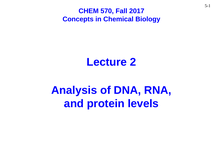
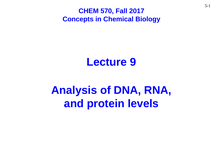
2: 2 -> 9
